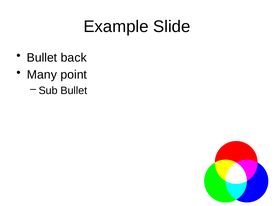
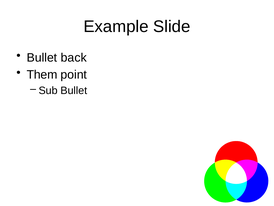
Many: Many -> Them
